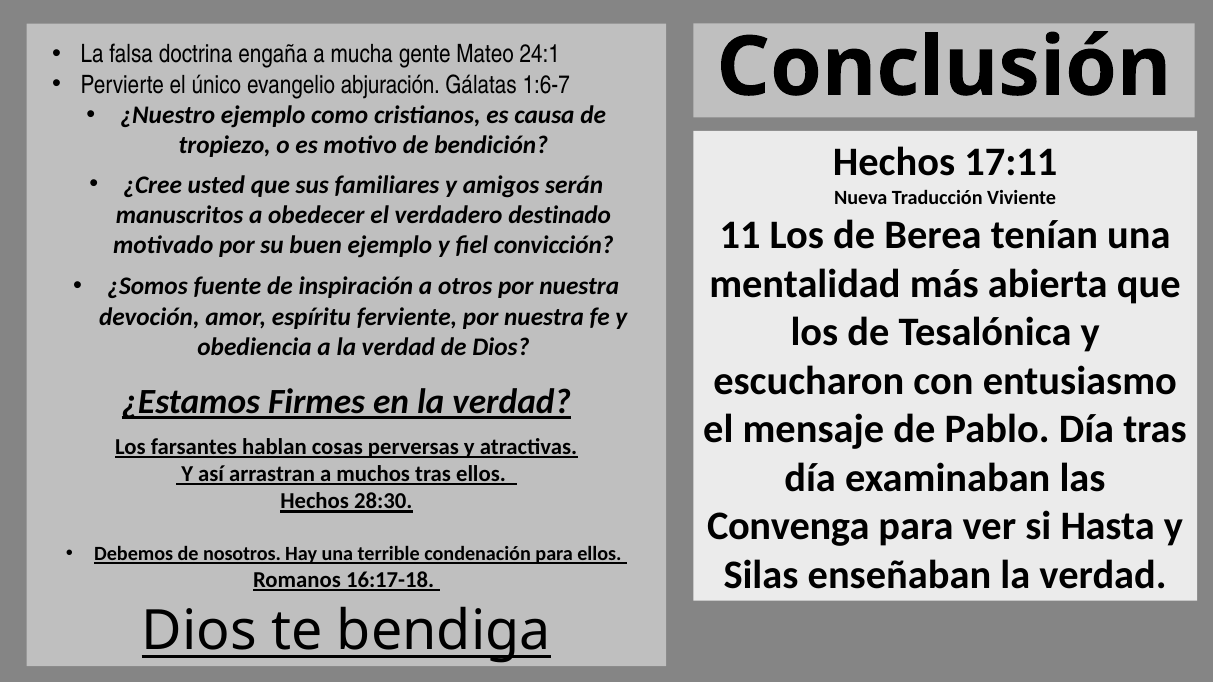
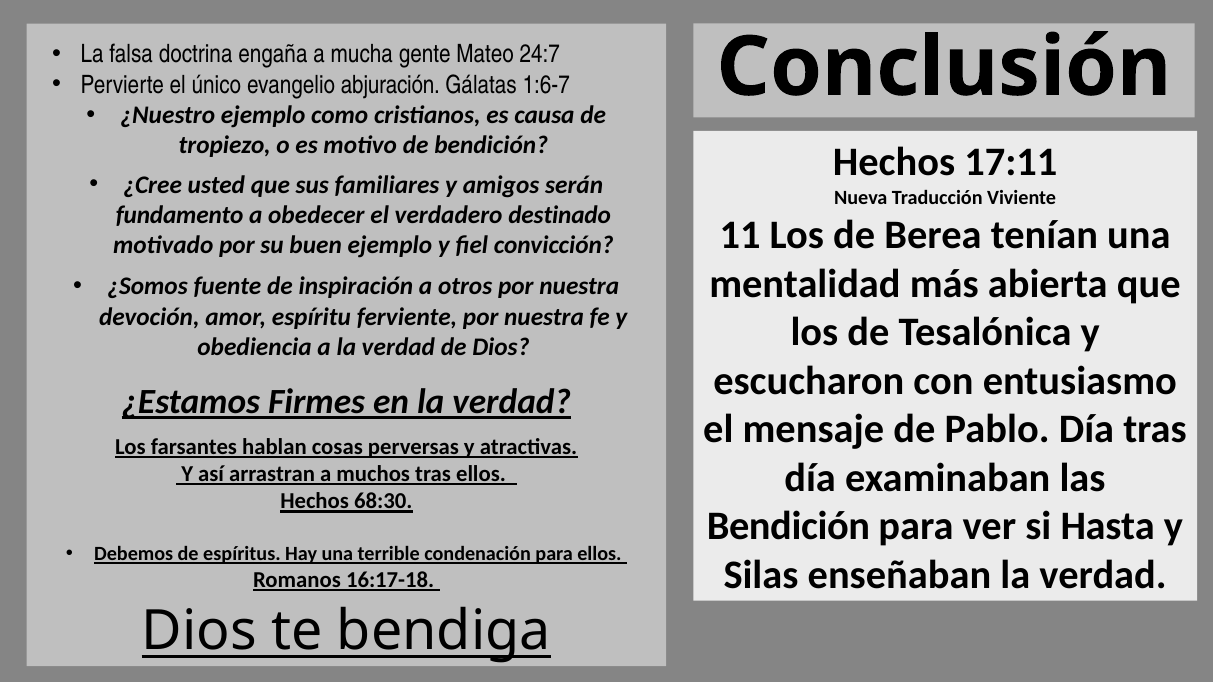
24:1: 24:1 -> 24:7
manuscritos: manuscritos -> fundamento
28:30: 28:30 -> 68:30
Convenga at (788, 527): Convenga -> Bendición
nosotros: nosotros -> espíritus
